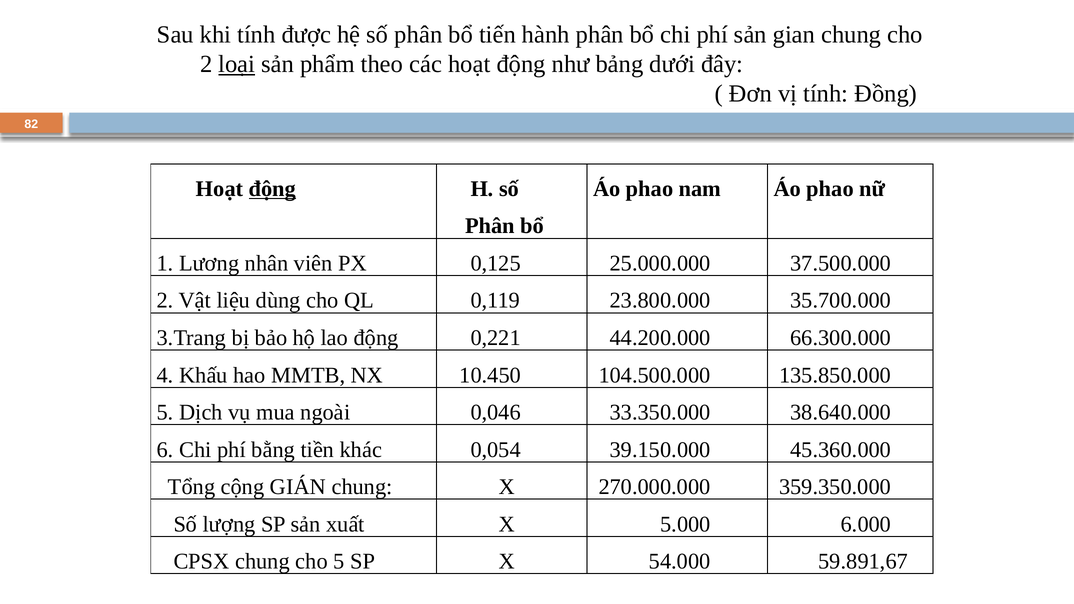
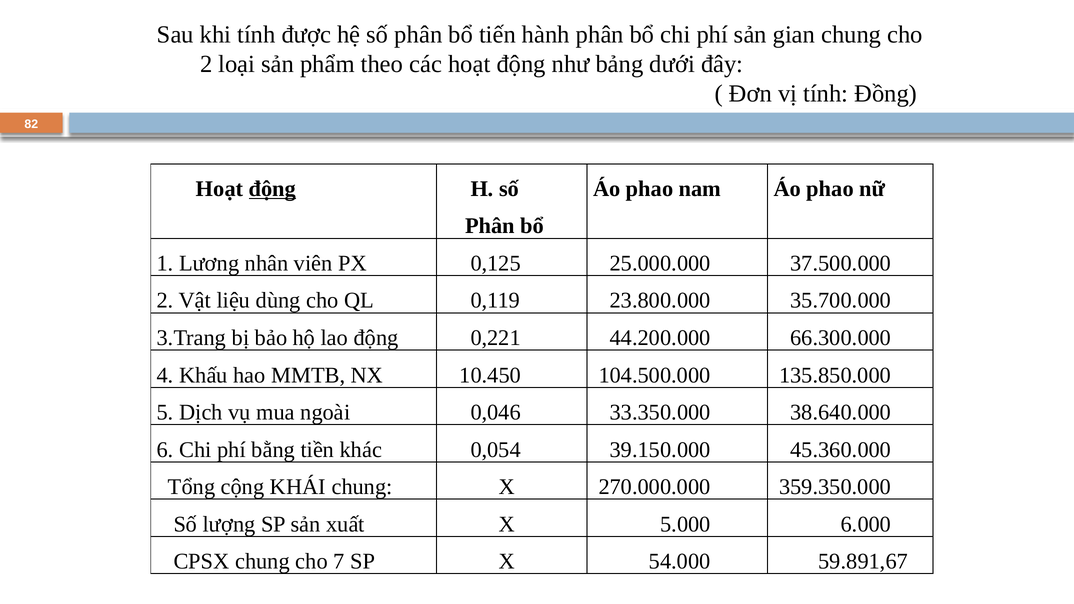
loại underline: present -> none
GIÁN: GIÁN -> KHÁI
cho 5: 5 -> 7
